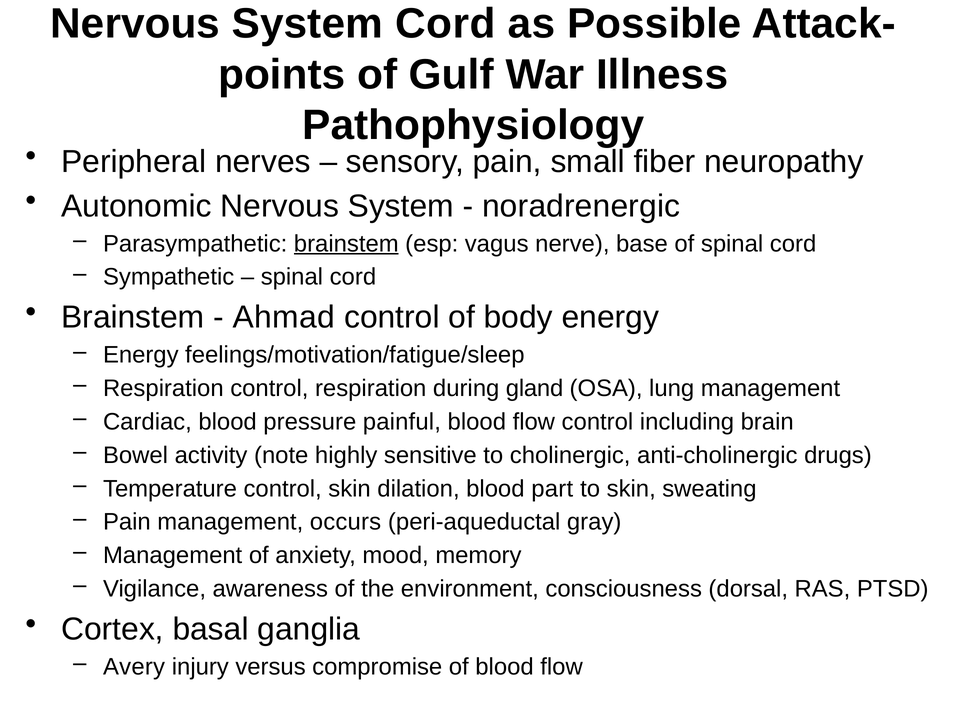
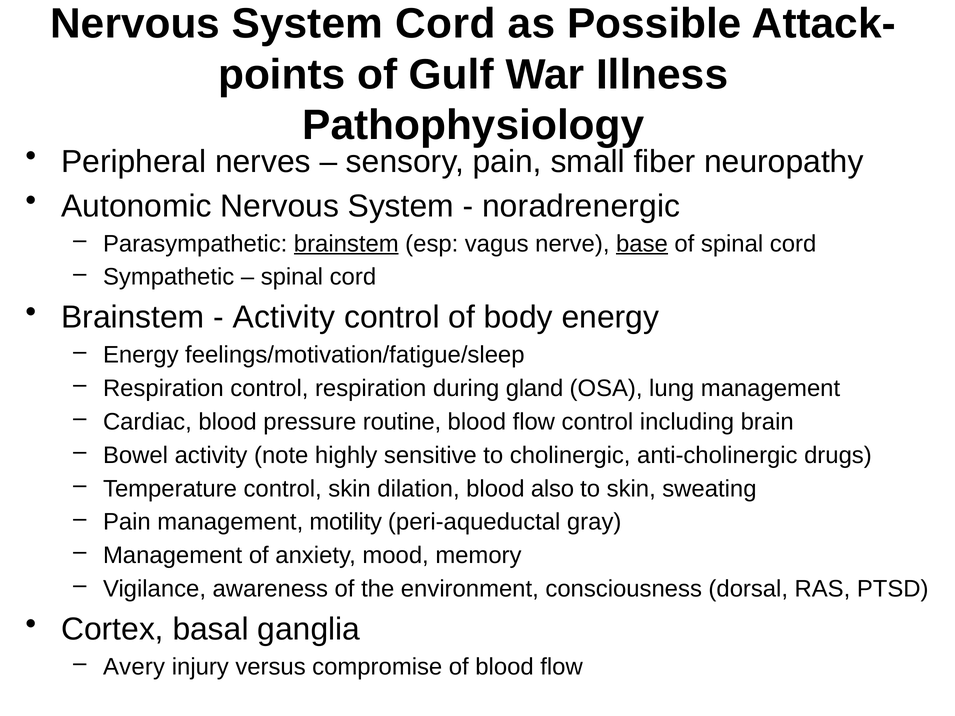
base underline: none -> present
Ahmad at (284, 318): Ahmad -> Activity
painful: painful -> routine
part: part -> also
occurs: occurs -> motility
